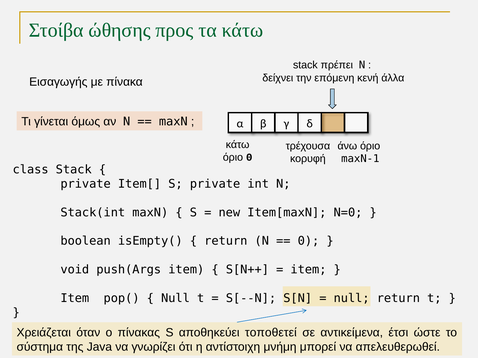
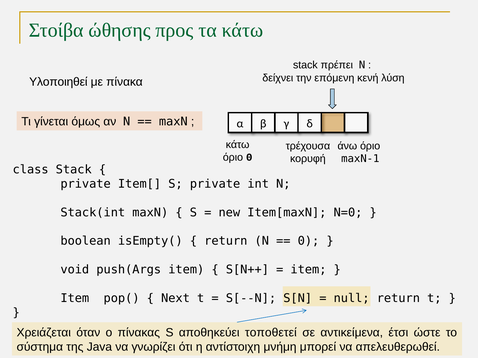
άλλα: άλλα -> λύση
Εισαγωγής: Εισαγωγής -> Υλοποιηθεί
Null at (175, 299): Null -> Next
